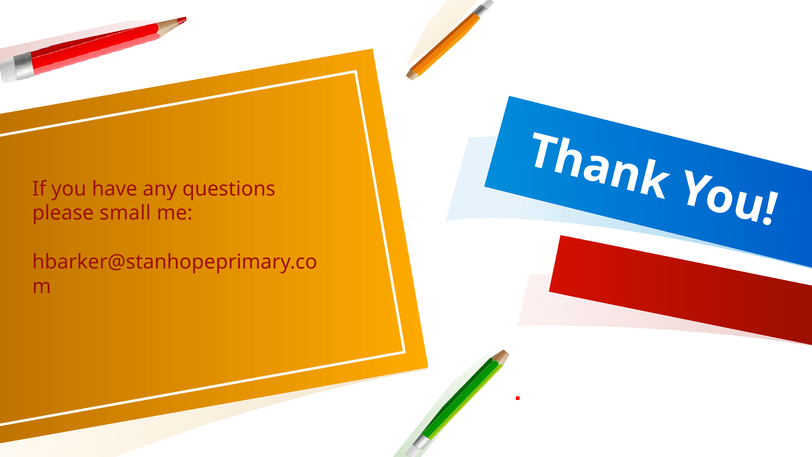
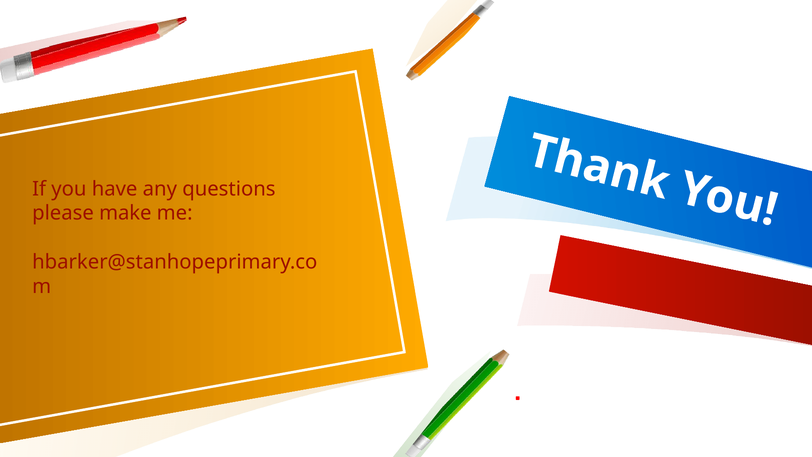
small: small -> make
